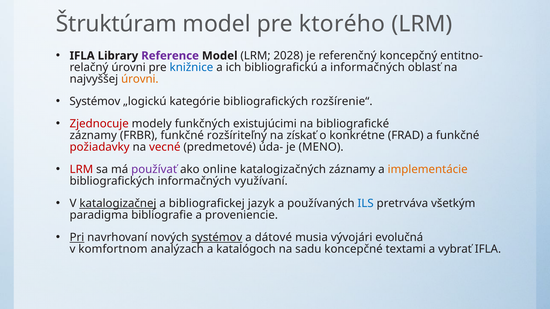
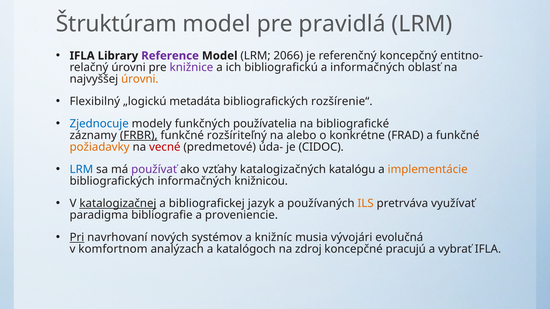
ktorého: ktorého -> pravidlá
2028: 2028 -> 2066
knižnice colour: blue -> purple
Systémov at (95, 102): Systémov -> Flexibilný
kategórie: kategórie -> metadáta
Zjednocuje colour: red -> blue
existujúcimi: existujúcimi -> používatelia
FRBR underline: none -> present
získať: získať -> alebo
požiadavky colour: red -> orange
MENO: MENO -> CIDOC
LRM at (81, 170) colour: red -> blue
online: online -> vzťahy
katalogizačných záznamy: záznamy -> katalógu
využívaní: využívaní -> knižnicou
ILS colour: blue -> orange
všetkým: všetkým -> využívať
systémov at (217, 238) underline: present -> none
dátové: dátové -> knižníc
sadu: sadu -> zdroj
textami: textami -> pracujú
